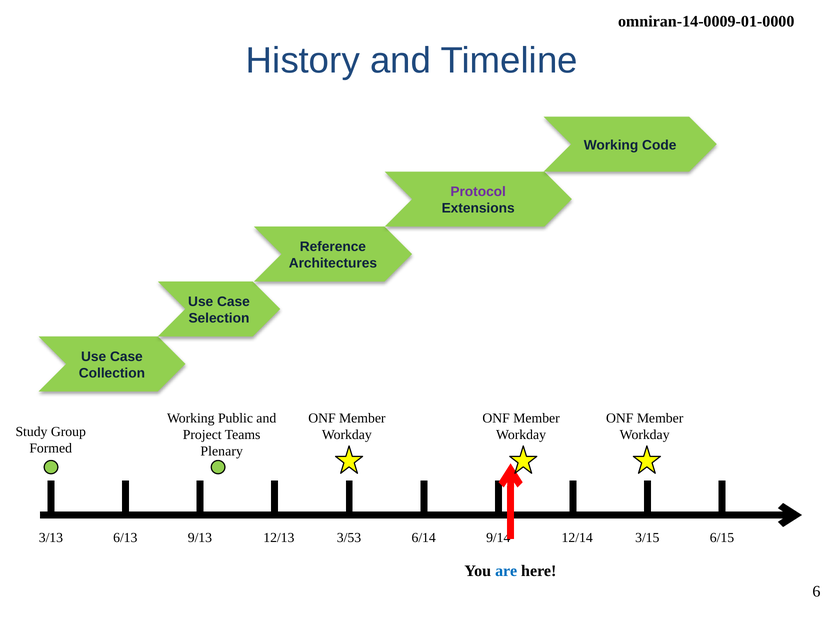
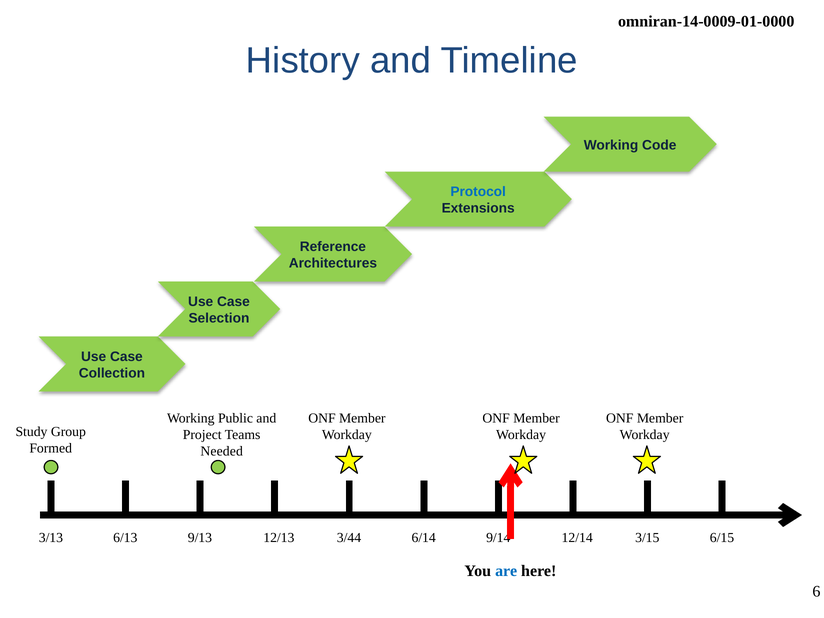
Protocol colour: purple -> blue
Plenary: Plenary -> Needed
3/53: 3/53 -> 3/44
